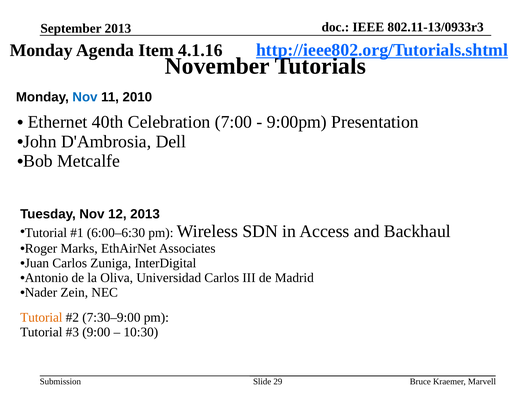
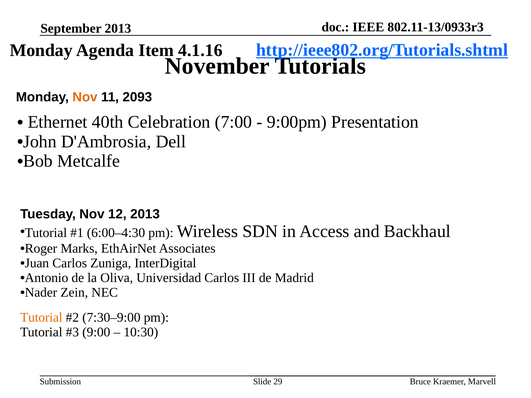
Nov at (85, 97) colour: blue -> orange
2010: 2010 -> 2093
6:00–6:30: 6:00–6:30 -> 6:00–4:30
